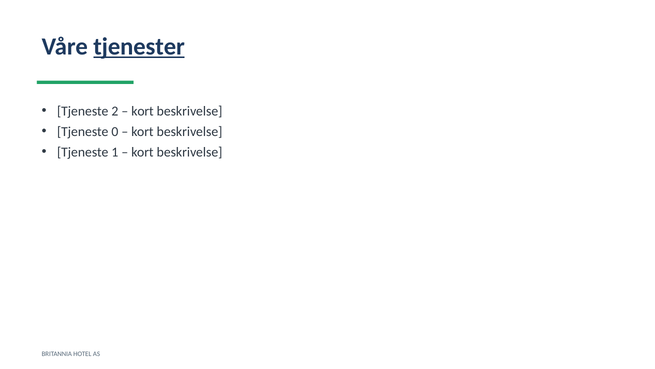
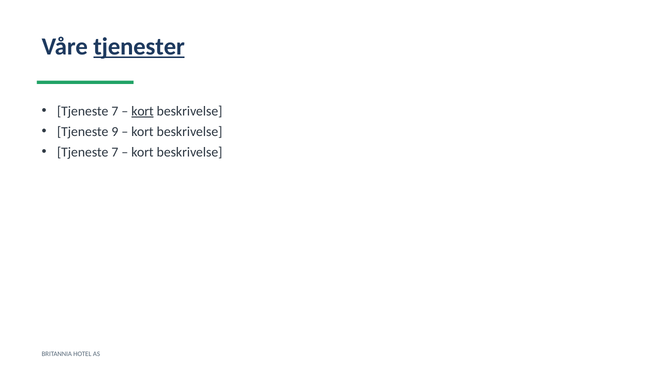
2 at (115, 111): 2 -> 7
kort at (142, 111) underline: none -> present
0: 0 -> 9
1 at (115, 152): 1 -> 7
